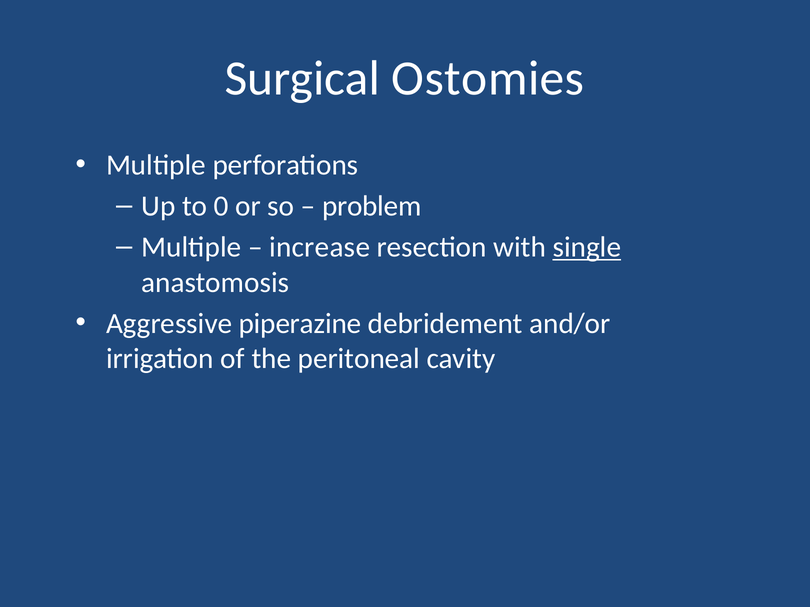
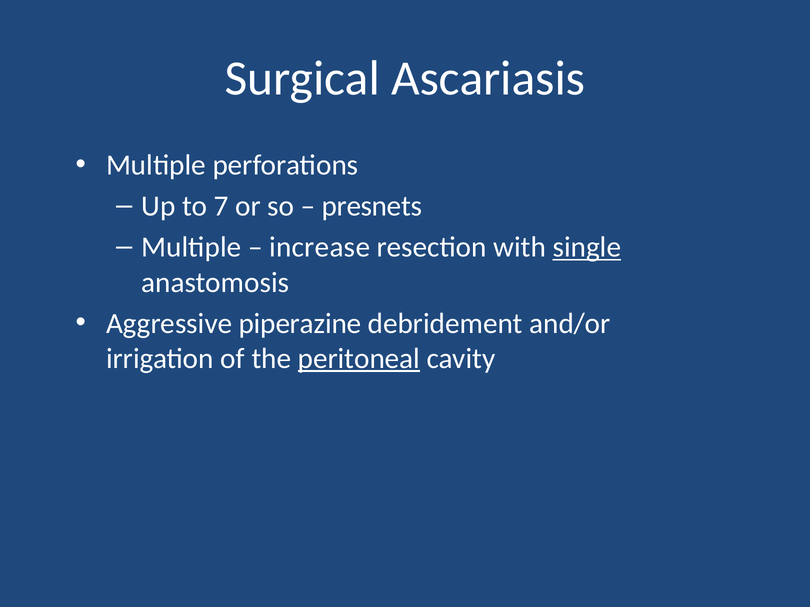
Ostomies: Ostomies -> Ascariasis
0: 0 -> 7
problem: problem -> presnets
peritoneal underline: none -> present
